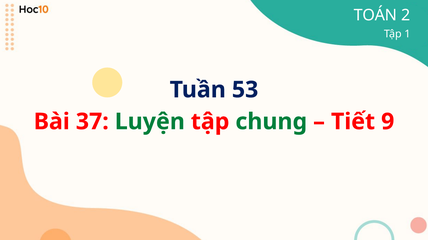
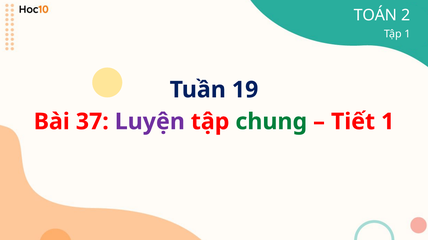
53: 53 -> 19
Luyện colour: green -> purple
Tiết 9: 9 -> 1
